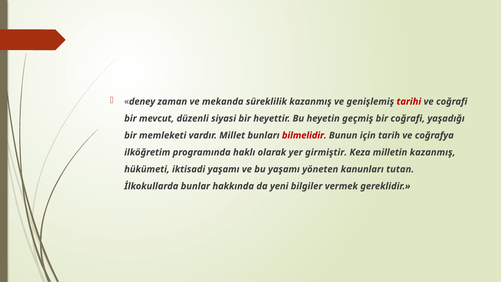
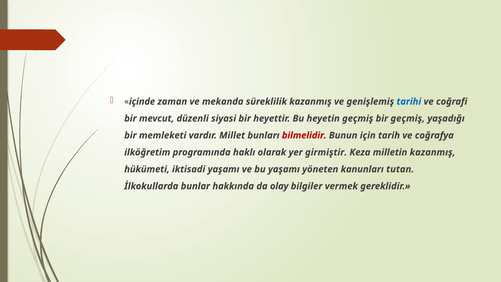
deney: deney -> içinde
tarihi colour: red -> blue
bir coğrafi: coğrafi -> geçmiş
yeni: yeni -> olay
